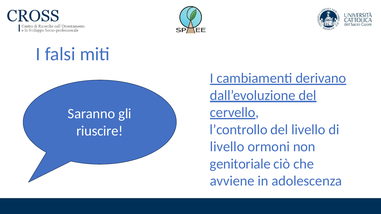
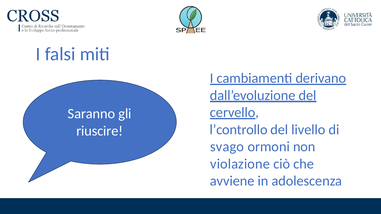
livello at (227, 147): livello -> svago
genitoriale: genitoriale -> violazione
